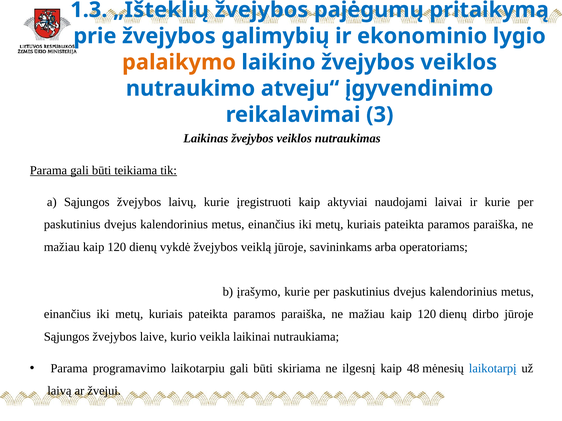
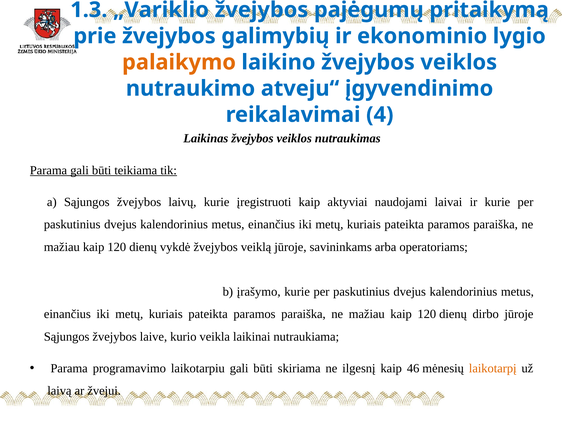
„Išteklių: „Išteklių -> „Variklio
3: 3 -> 4
48: 48 -> 46
laikotarpį colour: blue -> orange
